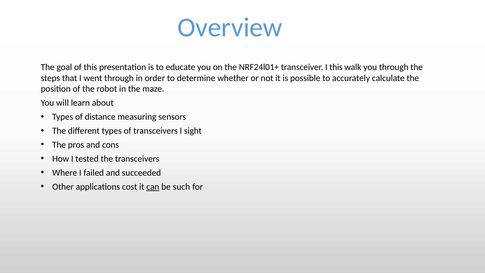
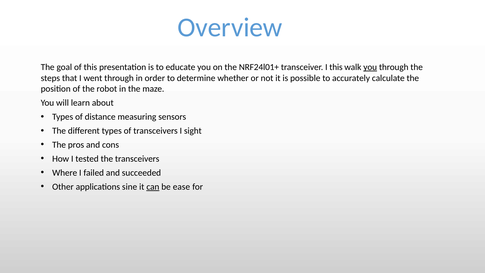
you at (370, 67) underline: none -> present
cost: cost -> sine
such: such -> ease
